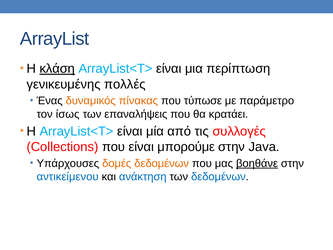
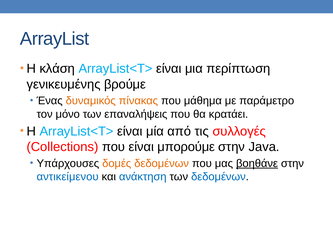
κλάση underline: present -> none
πολλές: πολλές -> βρούμε
τύπωσε: τύπωσε -> μάθημα
ίσως: ίσως -> μόνο
